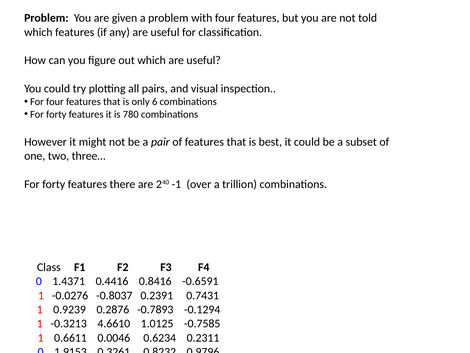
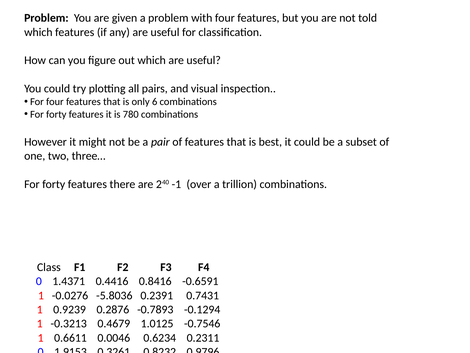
-0.8037: -0.8037 -> -5.8036
4.6610: 4.6610 -> 0.4679
-0.7585: -0.7585 -> -0.7546
